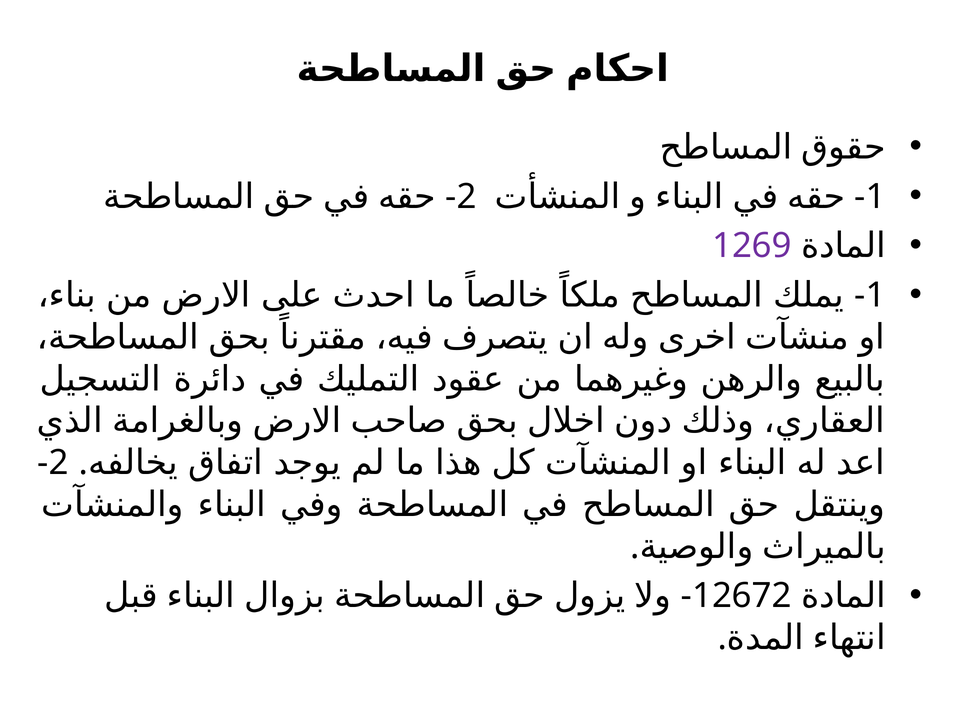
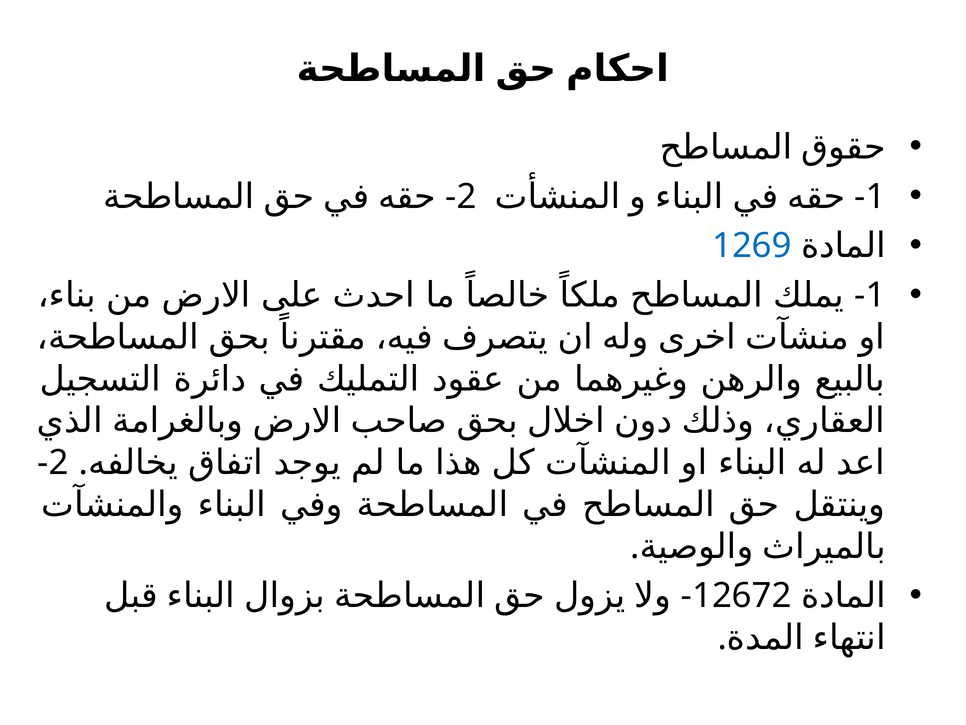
1269 colour: purple -> blue
